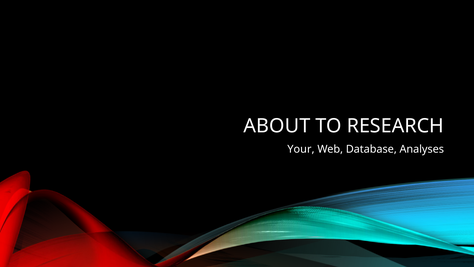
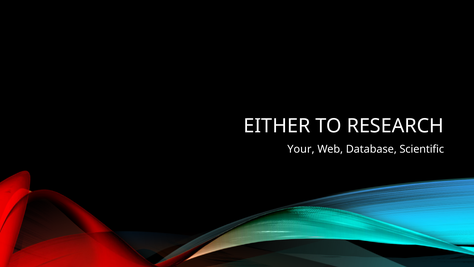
ABOUT: ABOUT -> EITHER
Analyses: Analyses -> Scientific
